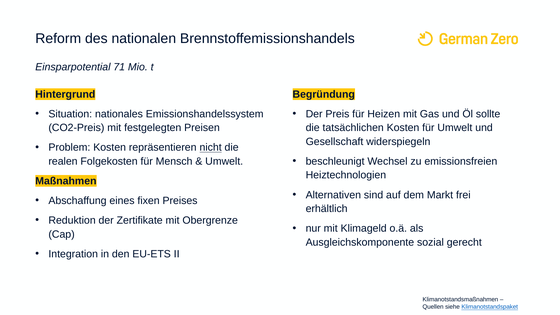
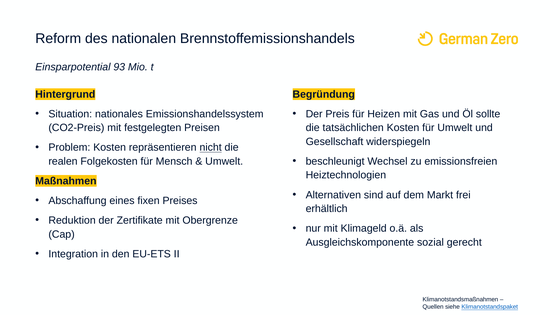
71: 71 -> 93
